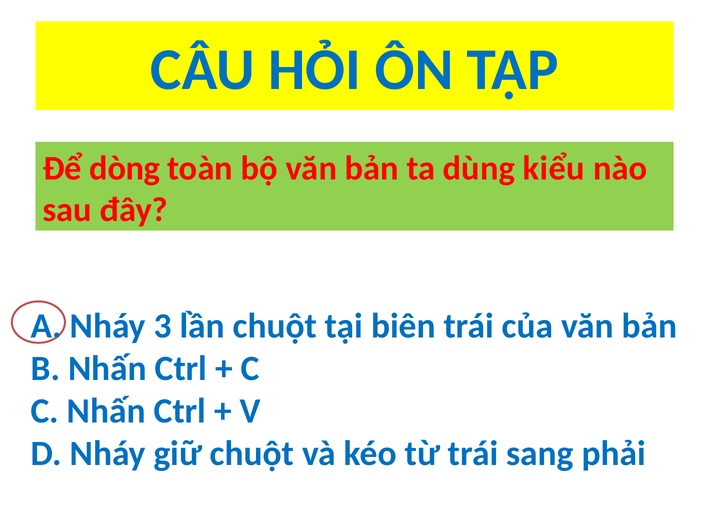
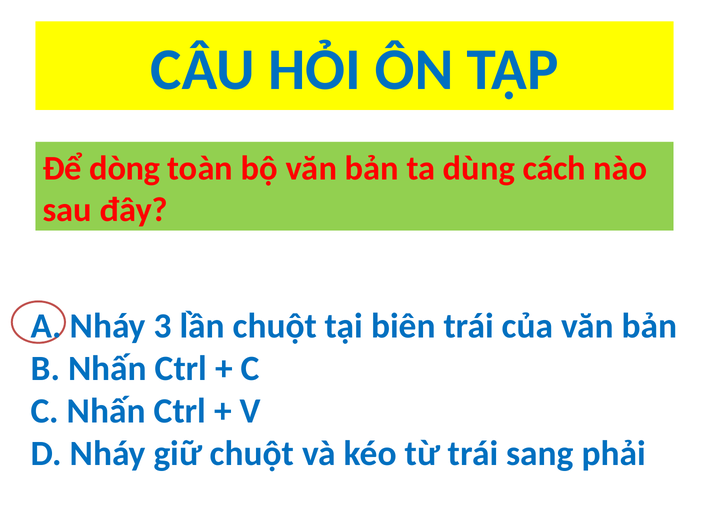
kiểu: kiểu -> cách
